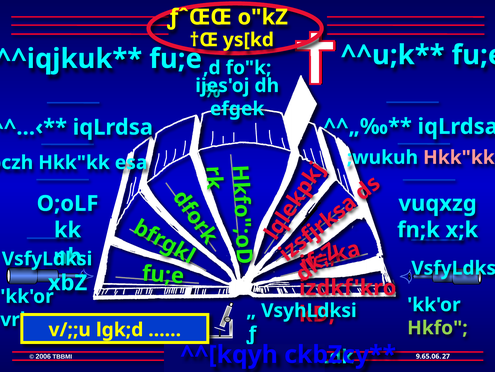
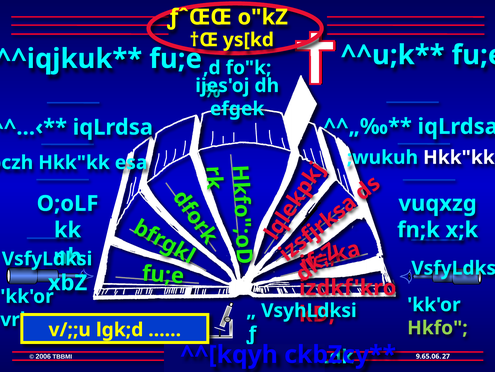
Hkk"kk at (459, 157) colour: pink -> white
